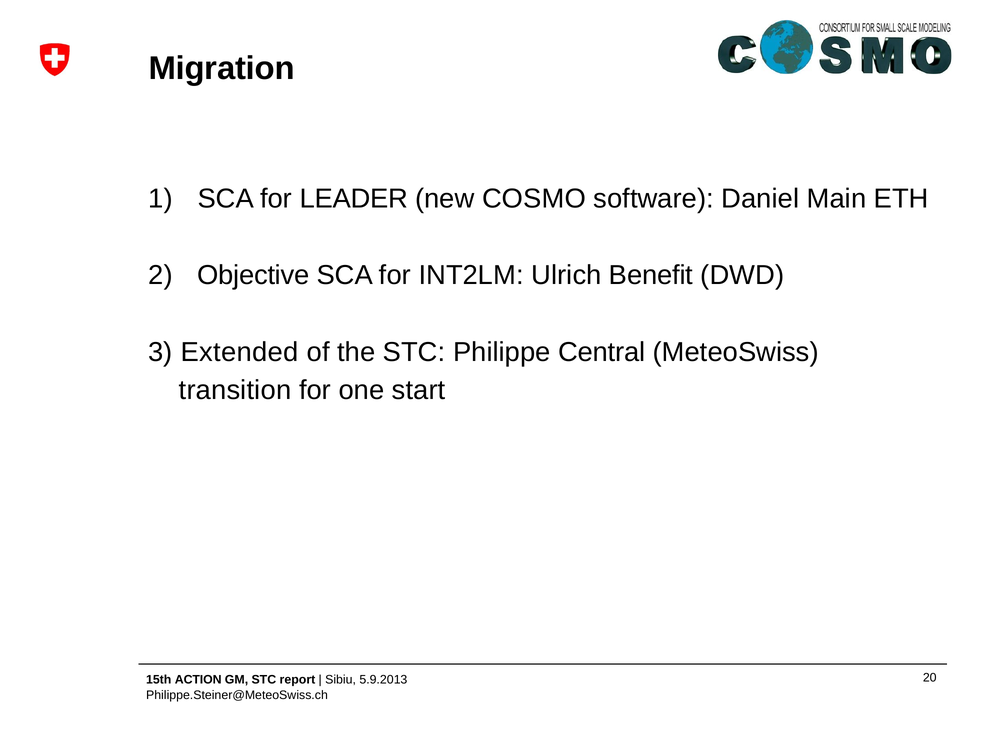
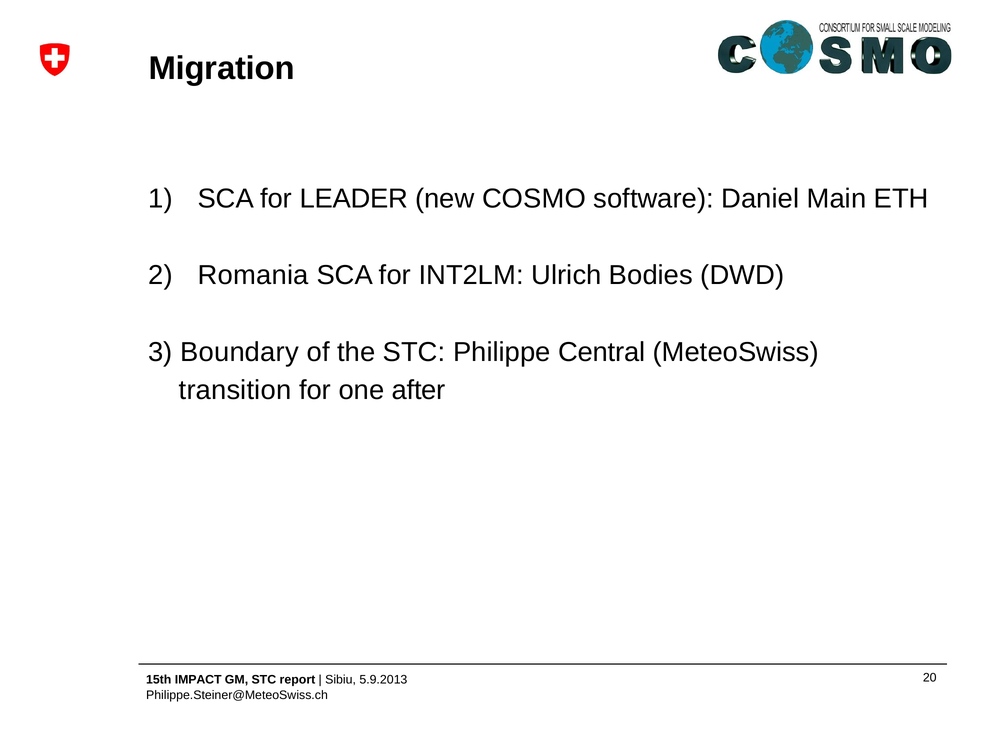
Objective: Objective -> Romania
Benefit: Benefit -> Bodies
Extended: Extended -> Boundary
start: start -> after
ACTION: ACTION -> IMPACT
